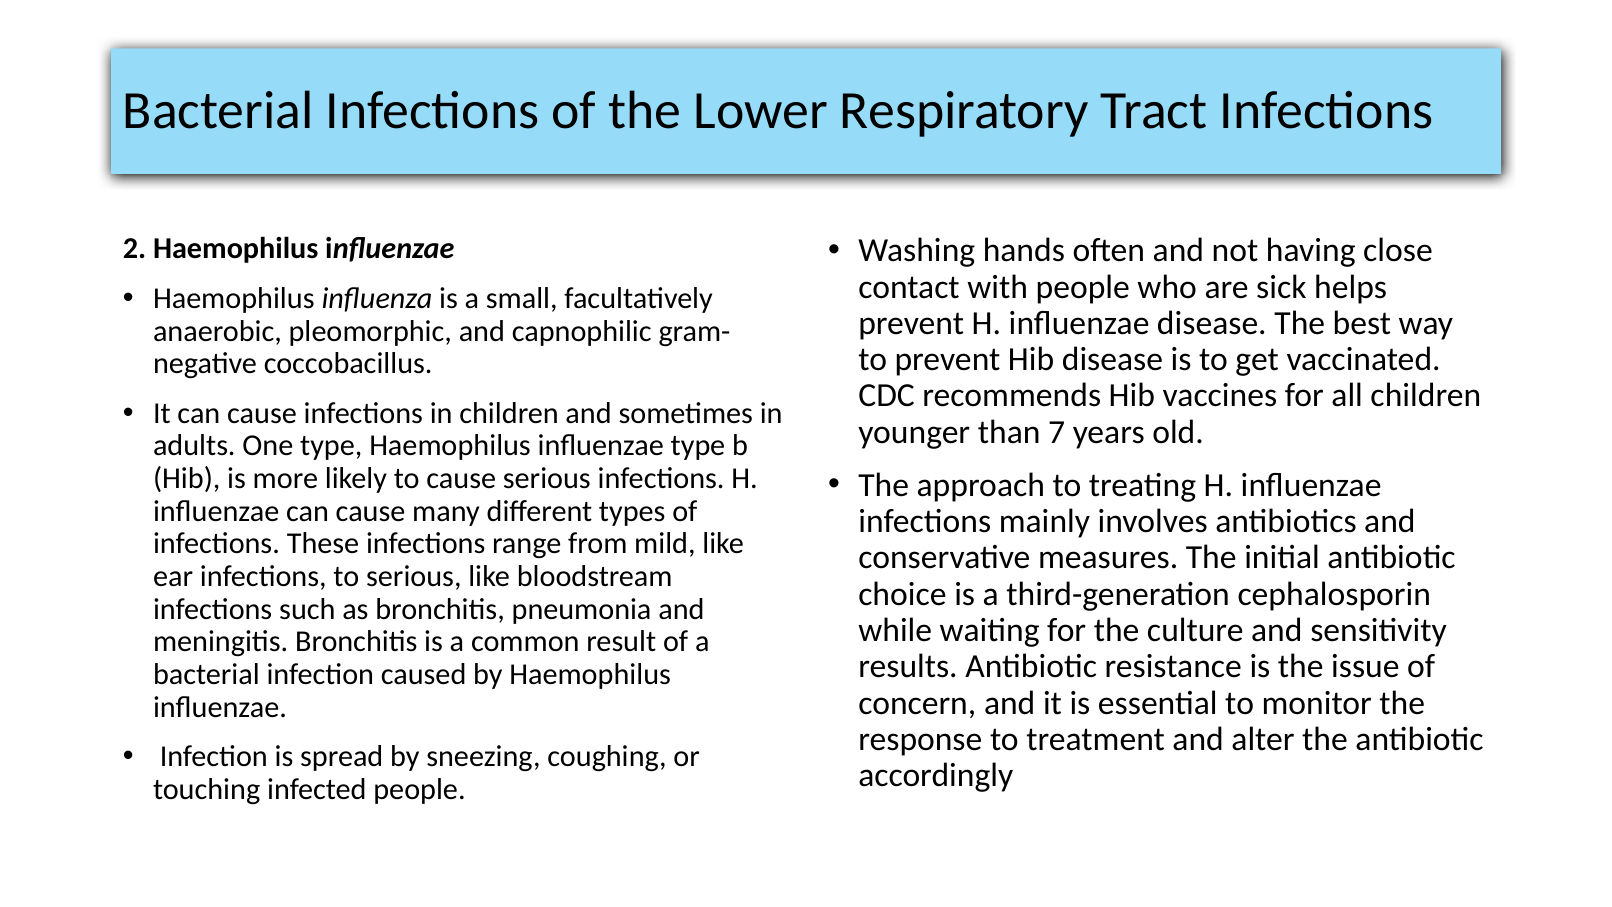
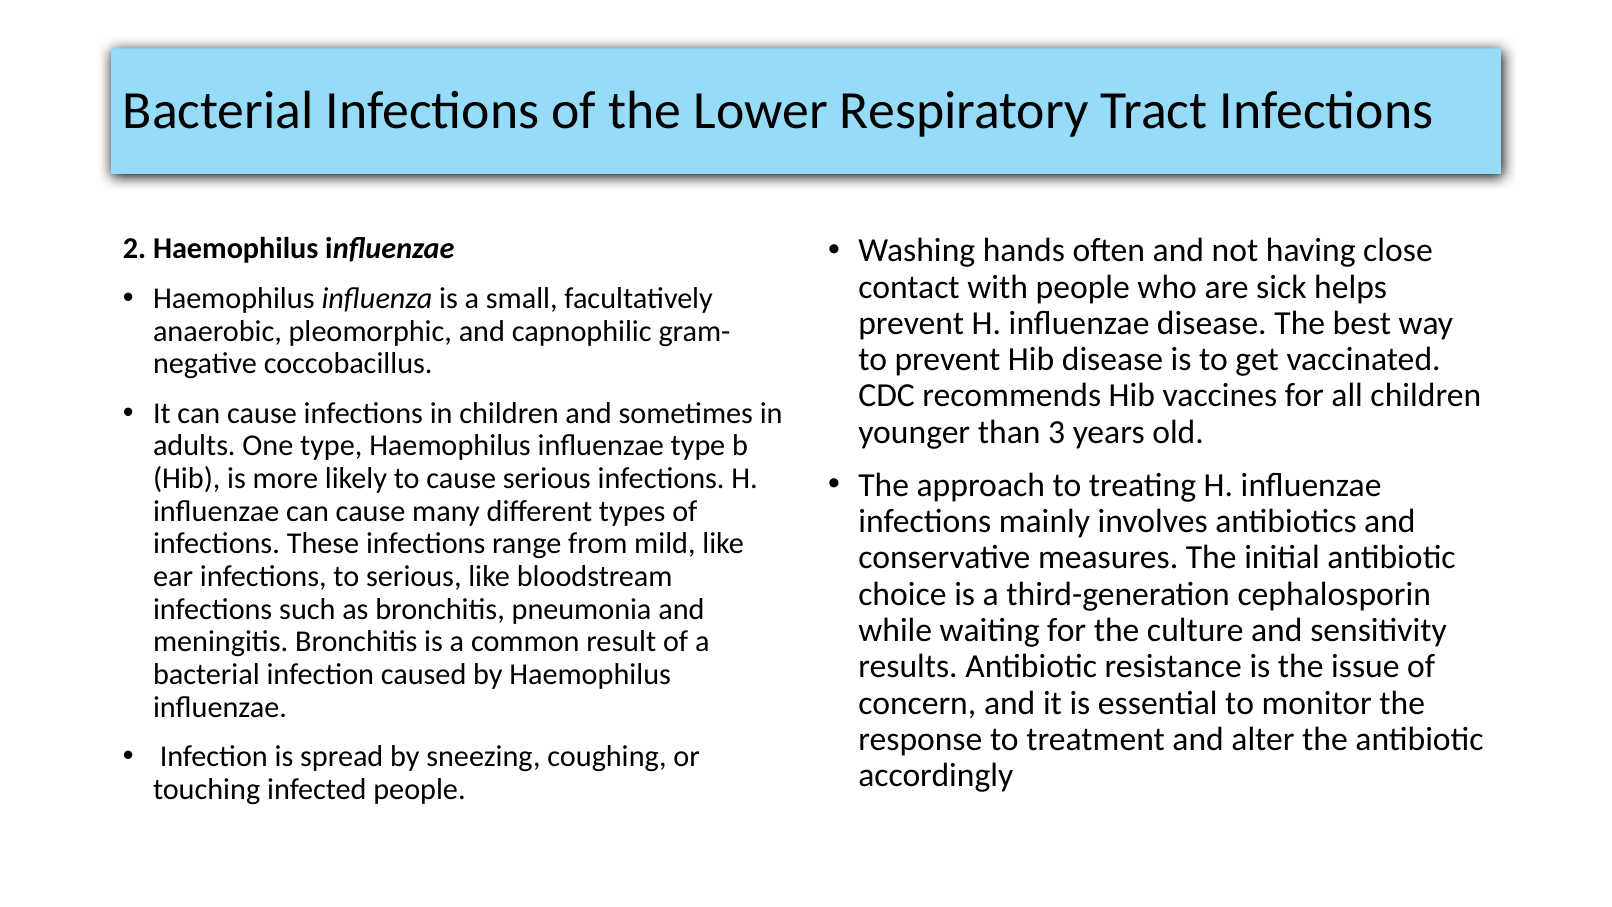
7: 7 -> 3
